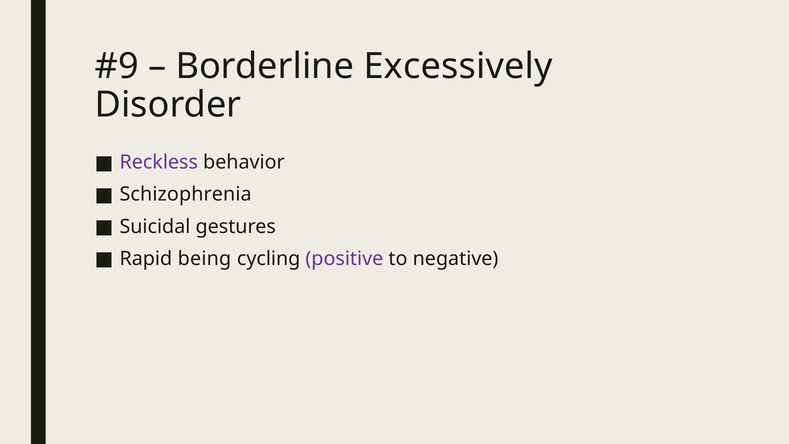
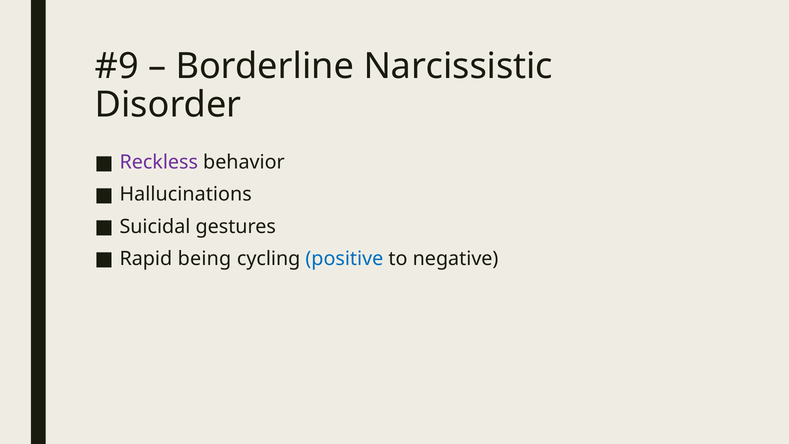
Excessively: Excessively -> Narcissistic
Schizophrenia: Schizophrenia -> Hallucinations
positive colour: purple -> blue
